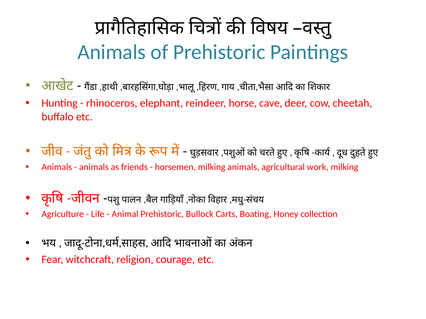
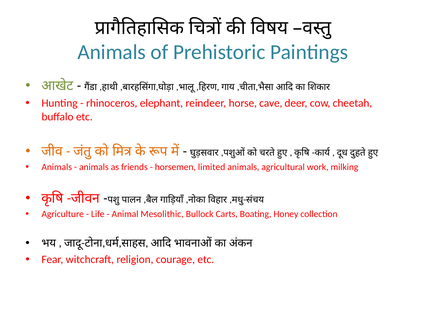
horsemen milking: milking -> limited
Animal Prehistoric: Prehistoric -> Mesolithic
